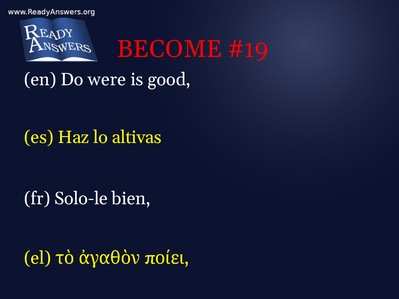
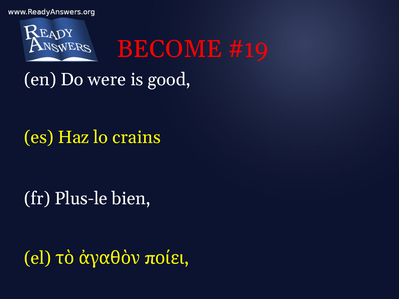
altivas: altivas -> crains
Solo-le: Solo-le -> Plus-le
